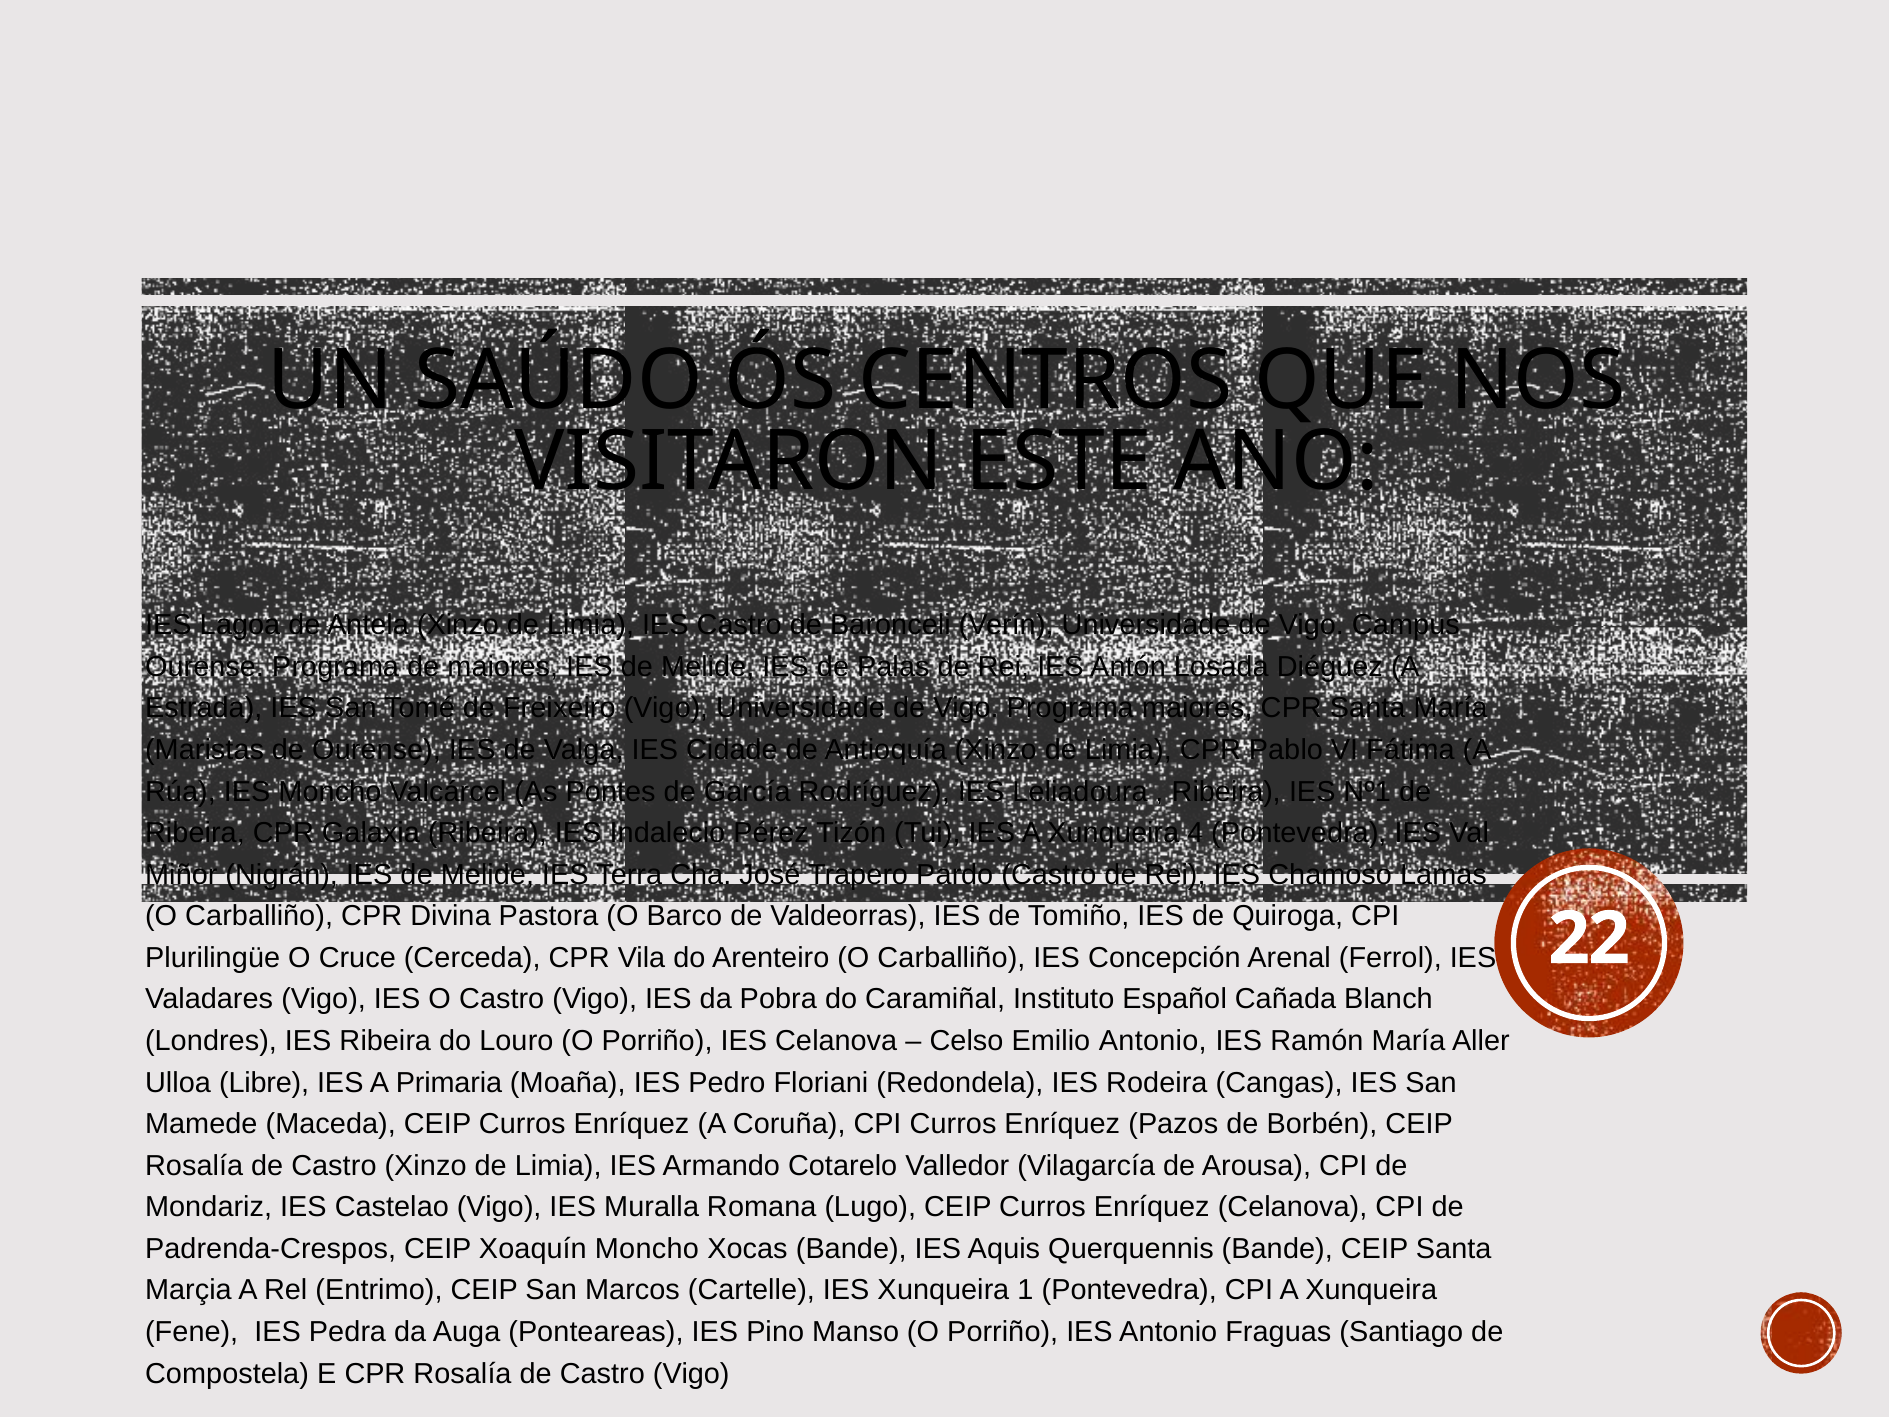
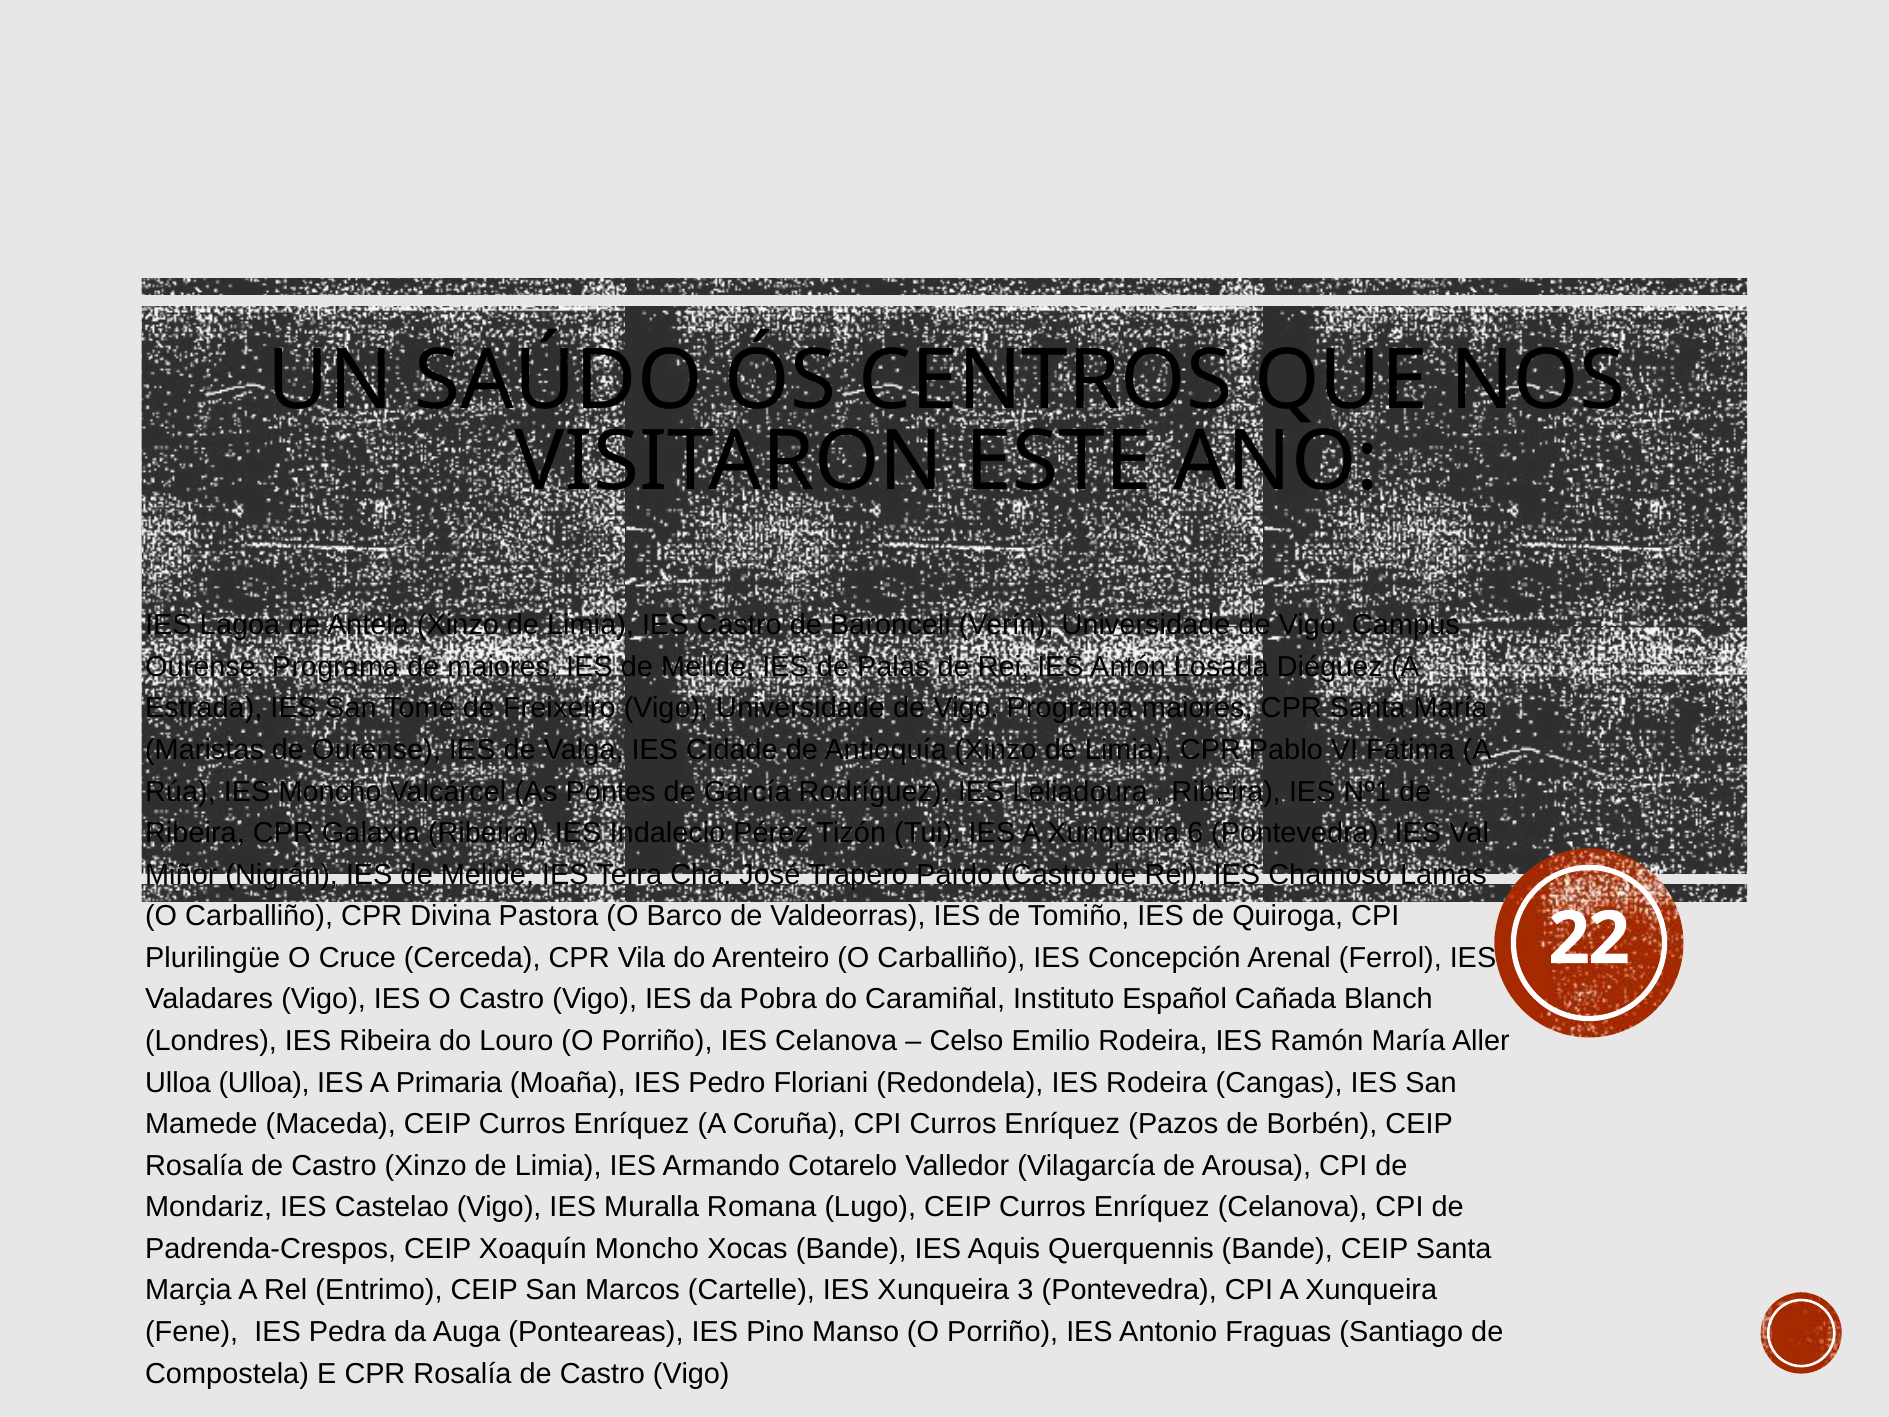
4: 4 -> 6
Emilio Antonio: Antonio -> Rodeira
Ulloa Libre: Libre -> Ulloa
1: 1 -> 3
